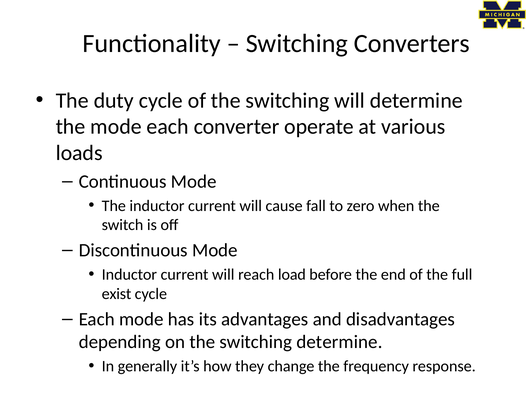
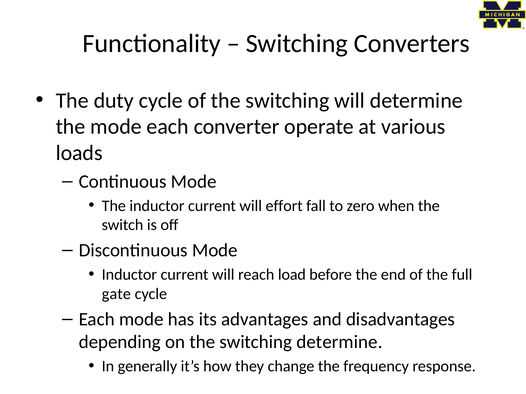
cause: cause -> effort
exist: exist -> gate
